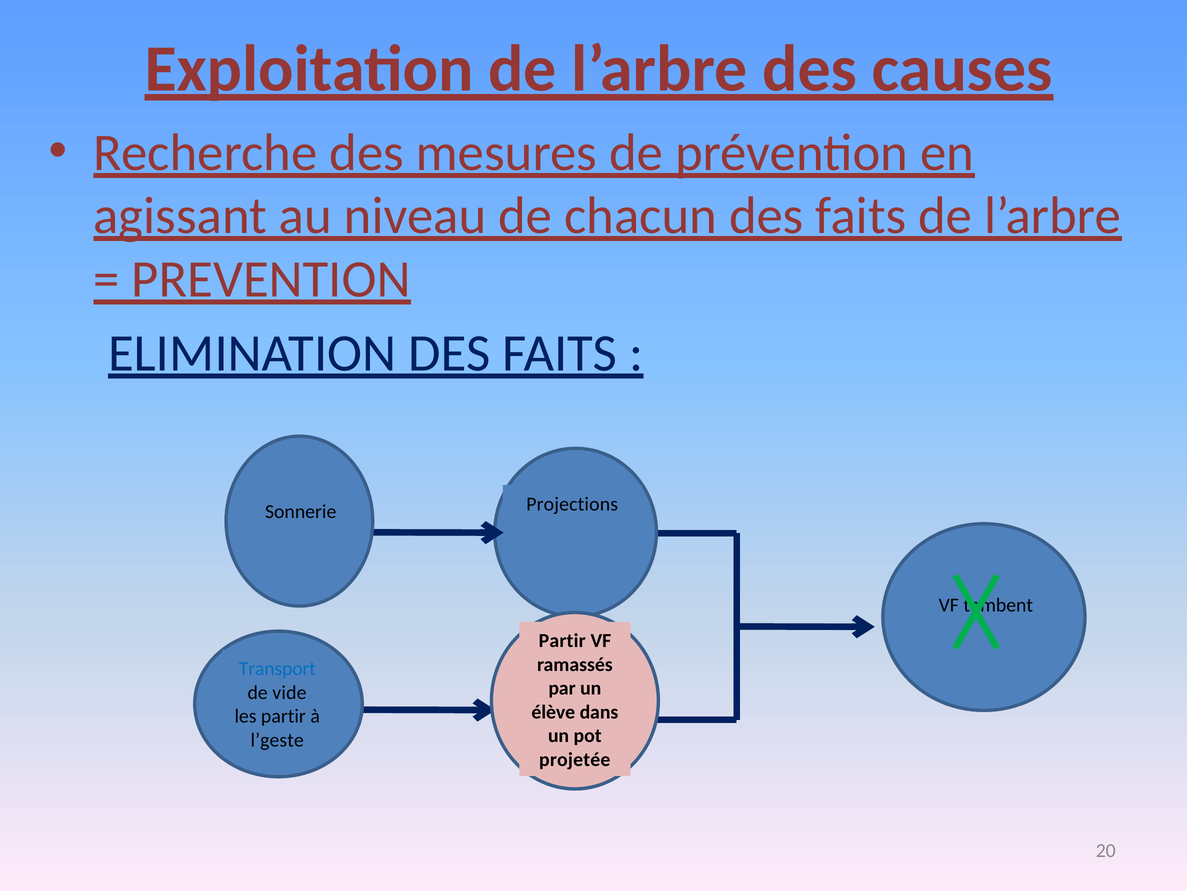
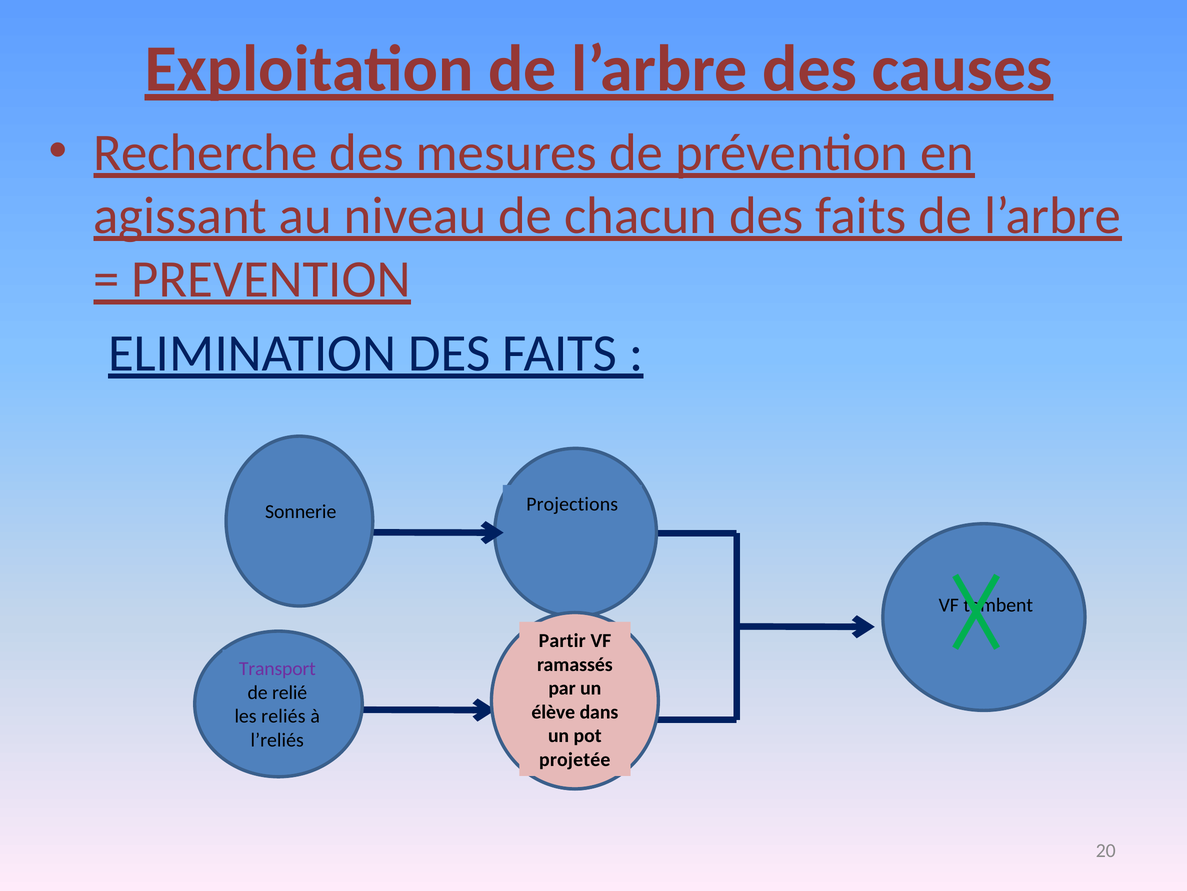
Transport colour: blue -> purple
vide: vide -> relié
les partir: partir -> reliés
l’geste: l’geste -> l’reliés
